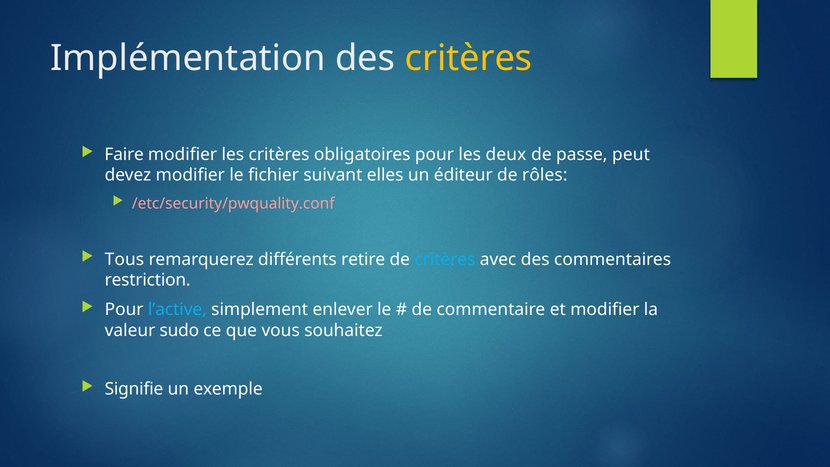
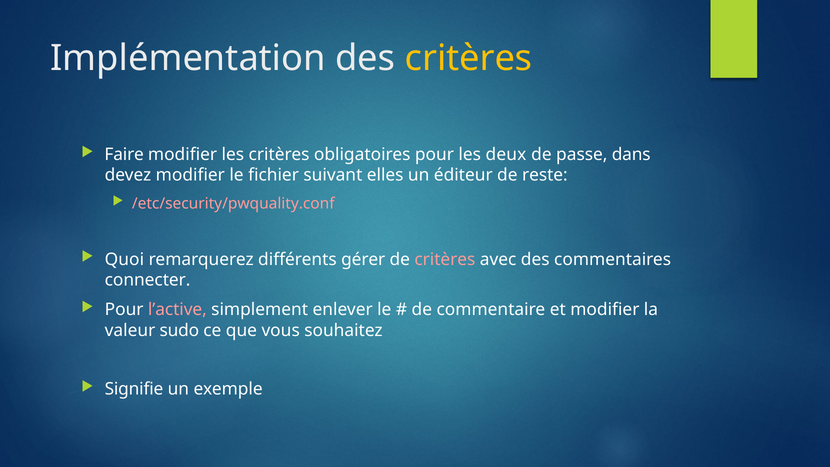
peut: peut -> dans
rôles: rôles -> reste
Tous: Tous -> Quoi
retire: retire -> gérer
critères at (445, 259) colour: light blue -> pink
restriction: restriction -> connecter
l’active colour: light blue -> pink
